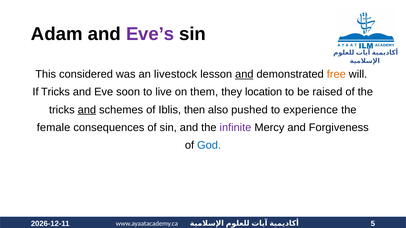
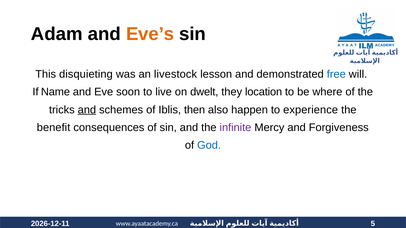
Eve’s colour: purple -> orange
considered: considered -> disquieting
and at (244, 74) underline: present -> none
free colour: orange -> blue
If Tricks: Tricks -> Name
them: them -> dwelt
raised: raised -> where
pushed: pushed -> happen
female: female -> benefit
